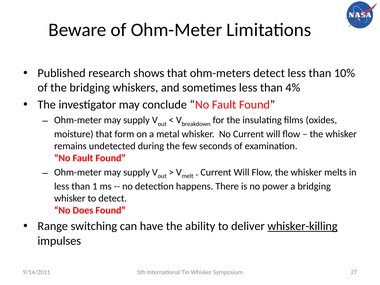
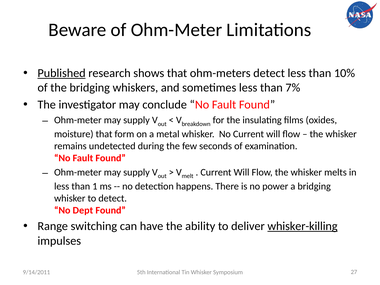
Published underline: none -> present
4%: 4% -> 7%
Does: Does -> Dept
